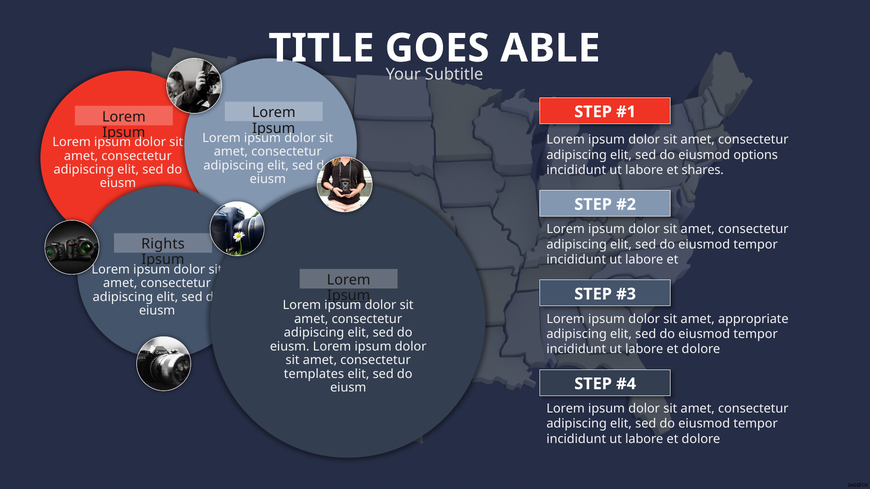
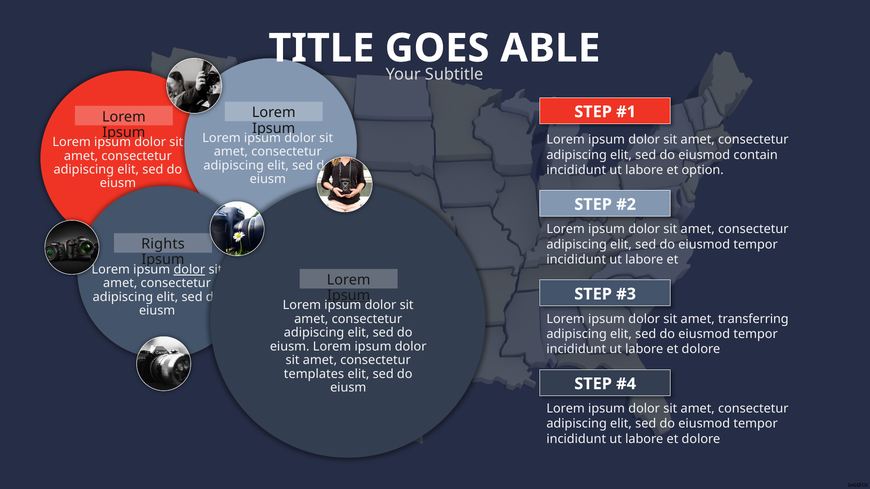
options: options -> contain
shares: shares -> option
dolor at (189, 270) underline: none -> present
appropriate: appropriate -> transferring
